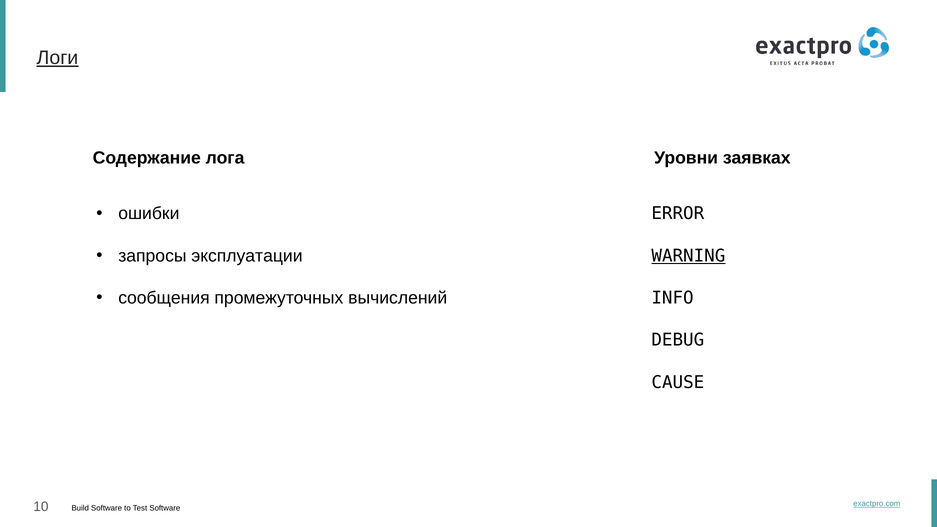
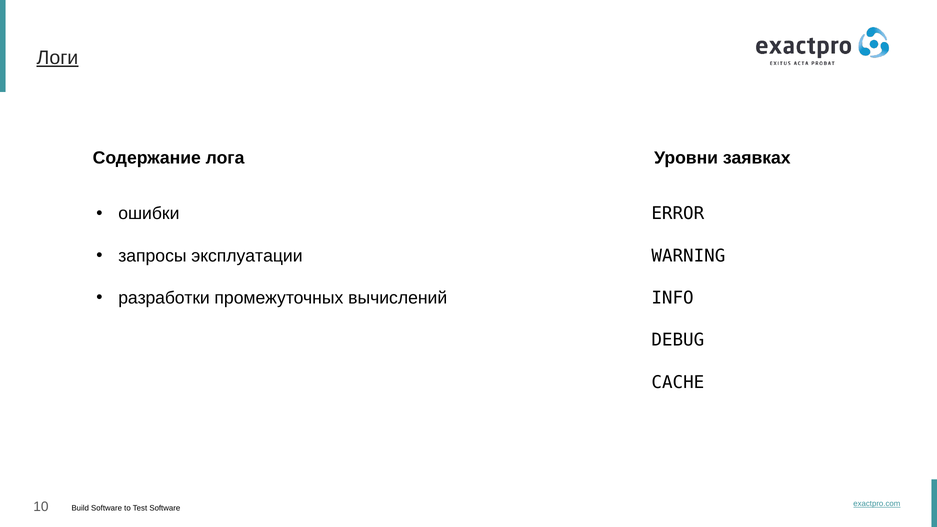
WARNING underline: present -> none
сообщения: сообщения -> разработки
CAUSE: CAUSE -> CACHE
